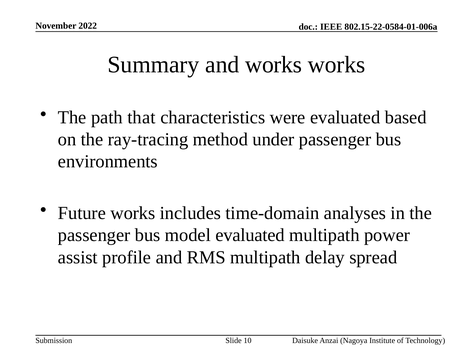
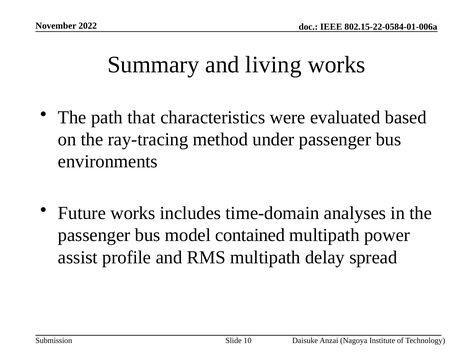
and works: works -> living
model evaluated: evaluated -> contained
